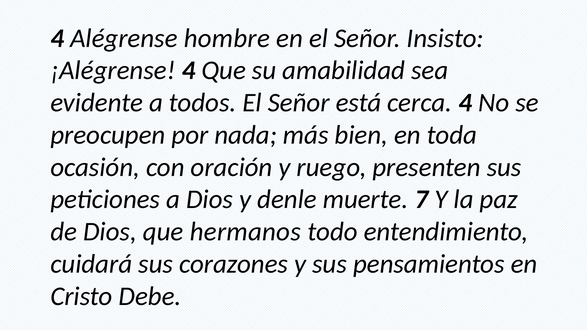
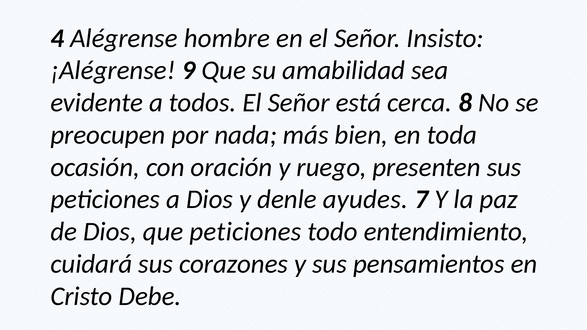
¡Alégrense 4: 4 -> 9
cerca 4: 4 -> 8
muerte: muerte -> ayudes
que hermanos: hermanos -> peticiones
